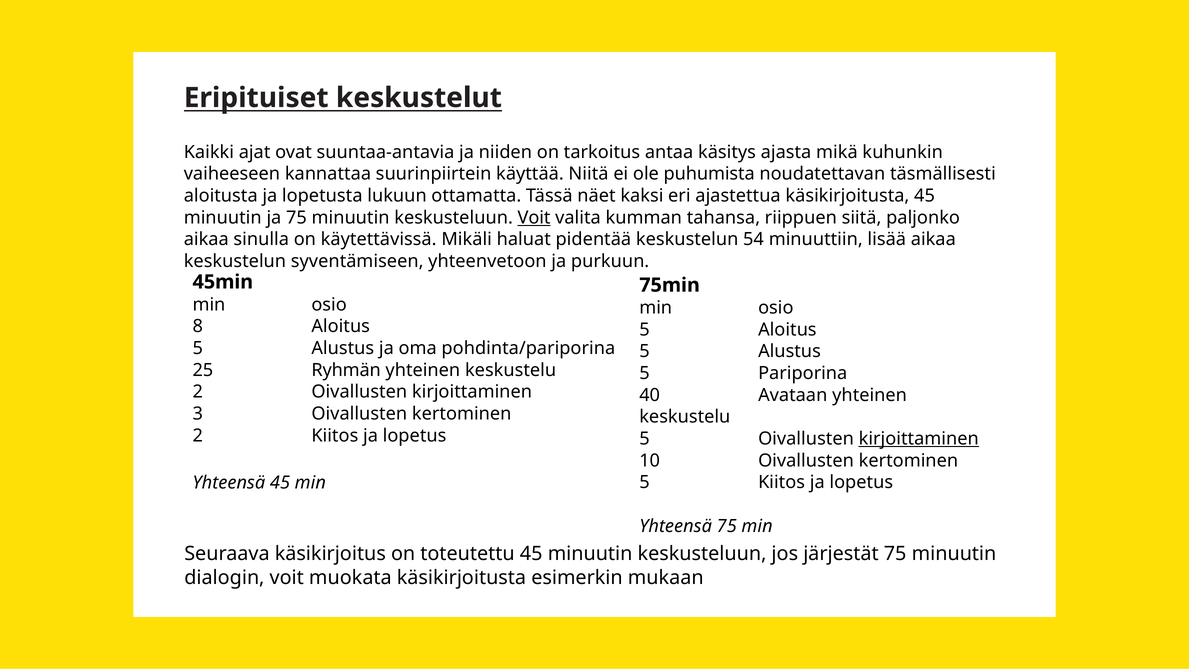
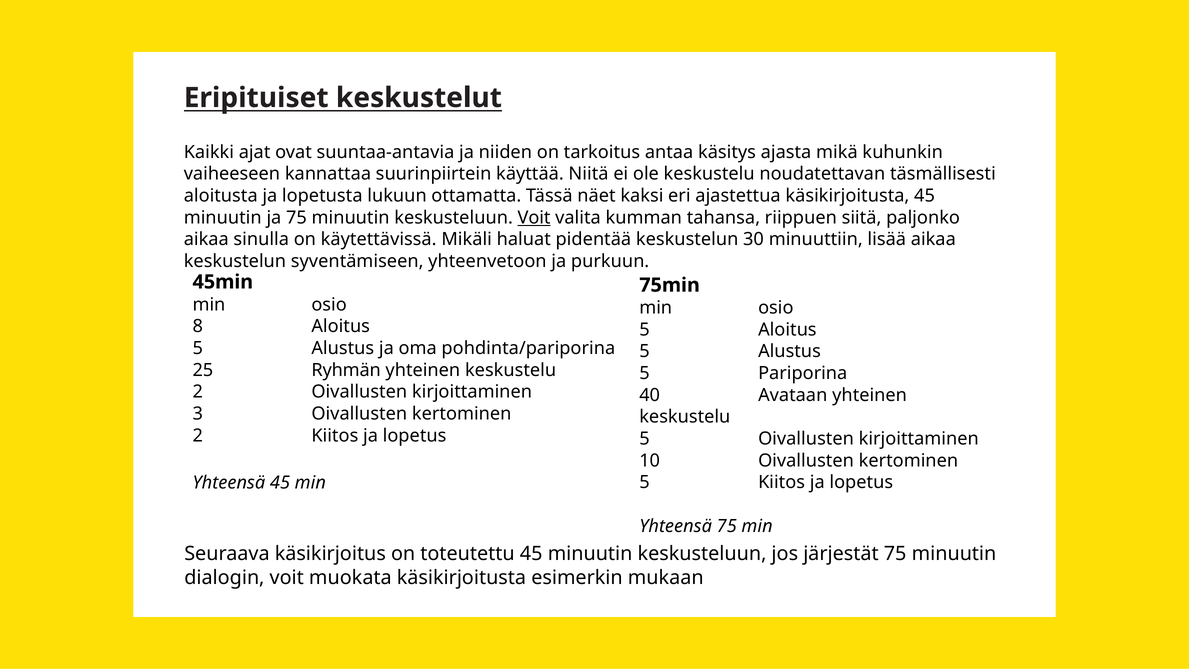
ole puhumista: puhumista -> keskustelu
54: 54 -> 30
kirjoittaminen at (919, 439) underline: present -> none
